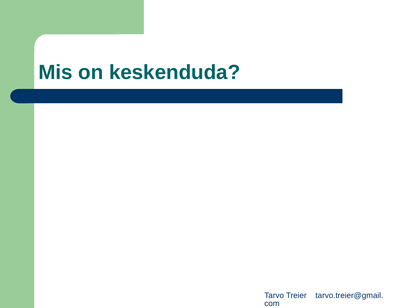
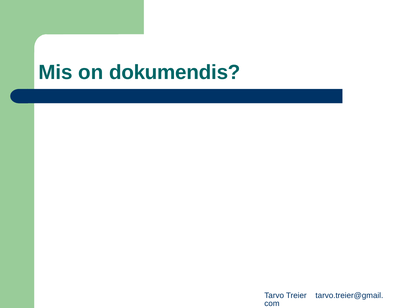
keskenduda: keskenduda -> dokumendis
